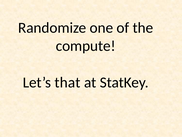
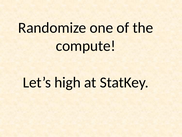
that: that -> high
